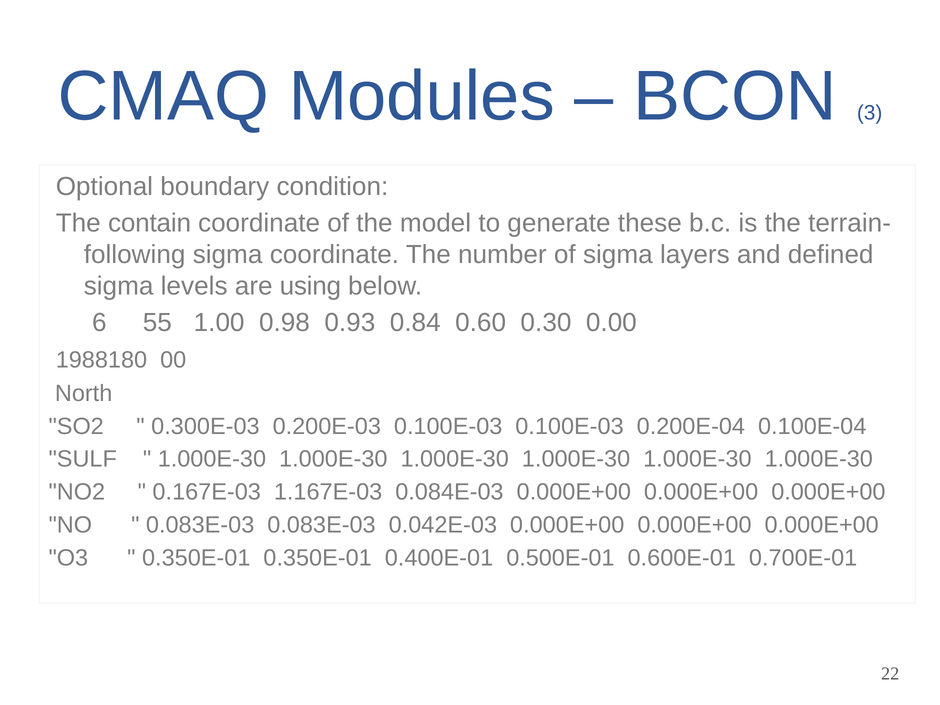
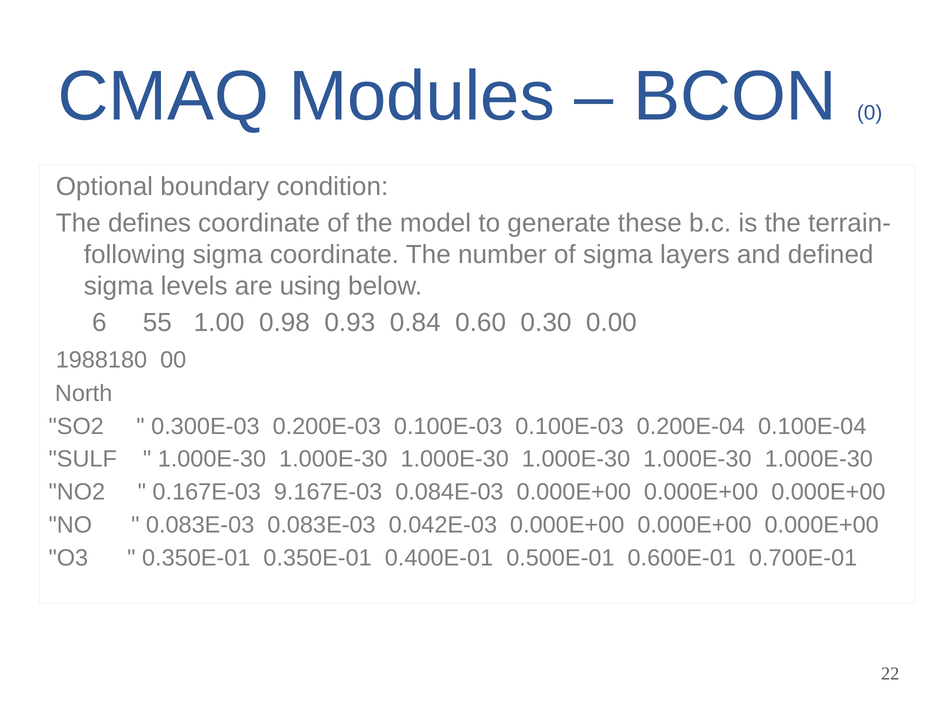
3: 3 -> 0
contain: contain -> defines
1.167E-03: 1.167E-03 -> 9.167E-03
